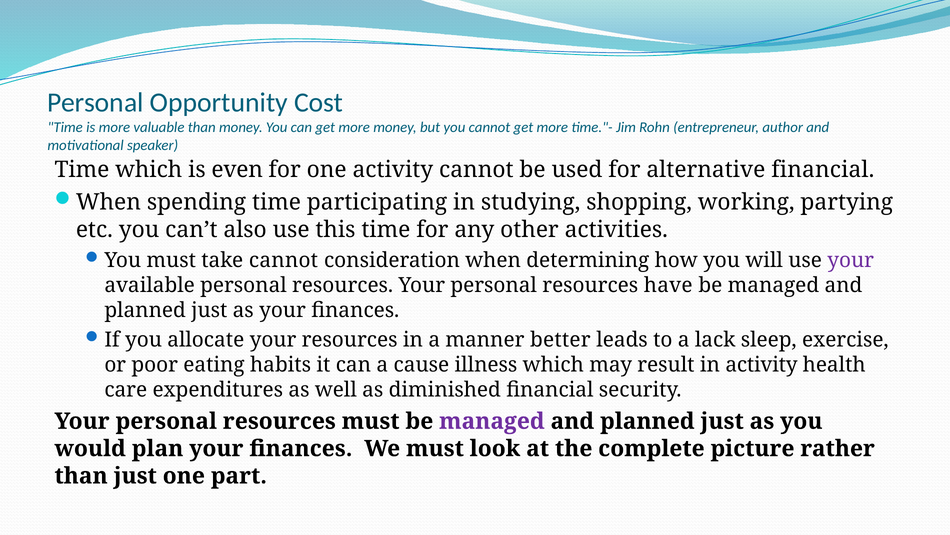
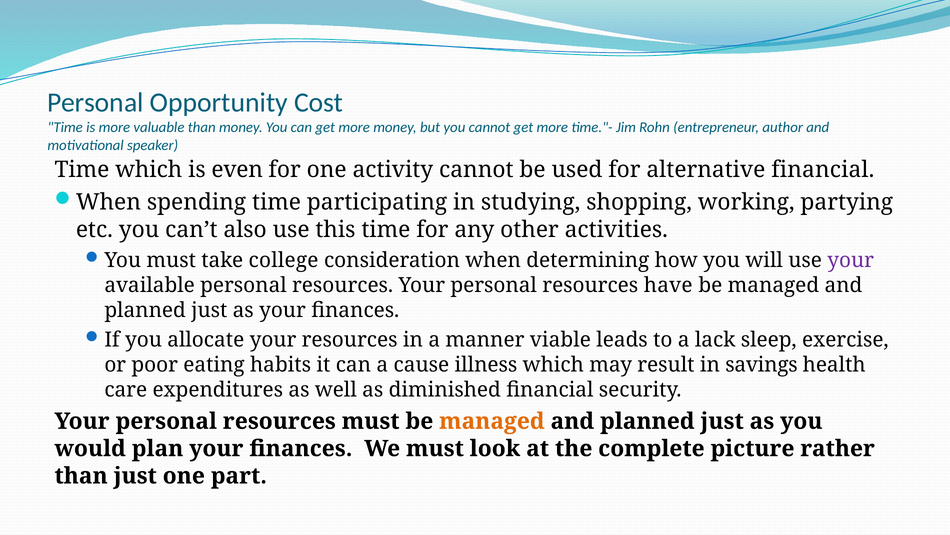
take cannot: cannot -> college
better: better -> viable
in activity: activity -> savings
managed at (492, 421) colour: purple -> orange
